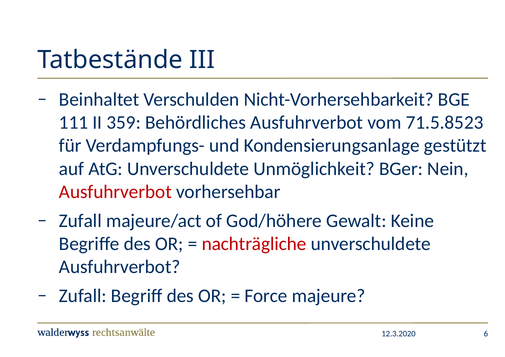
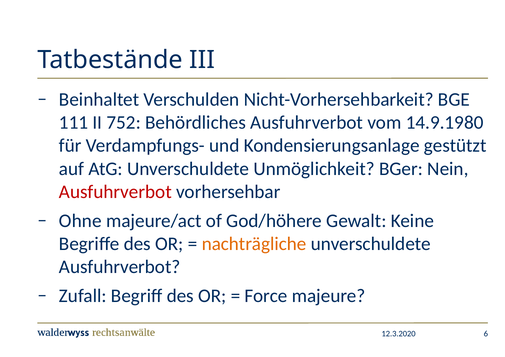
359: 359 -> 752
71.5.8523: 71.5.8523 -> 14.9.1980
Zufall at (80, 221): Zufall -> Ohne
nachträgliche colour: red -> orange
